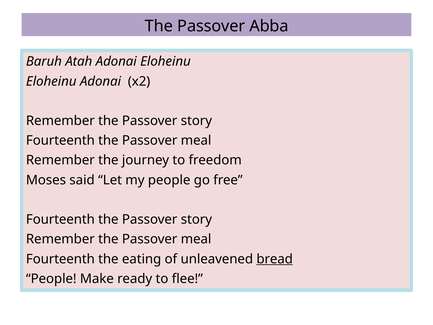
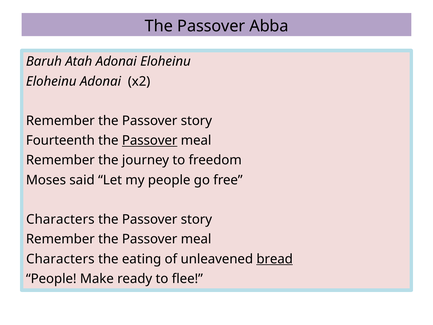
Passover at (150, 140) underline: none -> present
Fourteenth at (60, 219): Fourteenth -> Characters
Fourteenth at (60, 259): Fourteenth -> Characters
